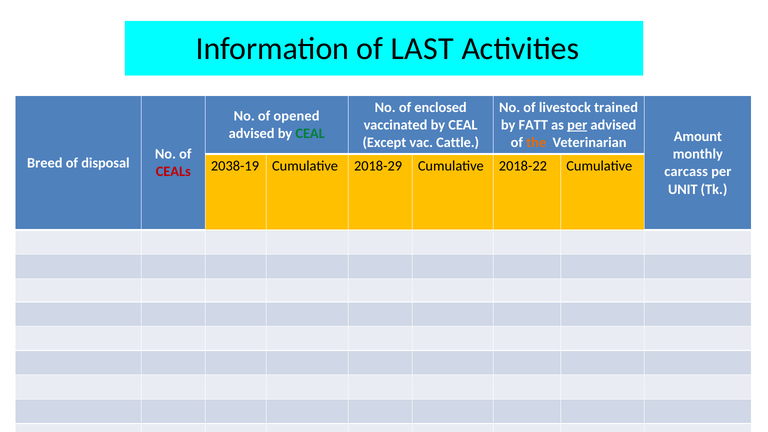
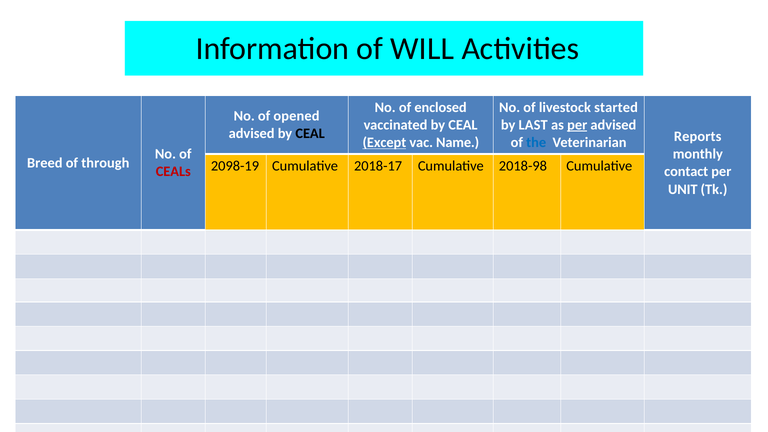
LAST: LAST -> WILL
trained: trained -> started
FATT: FATT -> LAST
CEAL at (310, 134) colour: green -> black
Except underline: none -> present
Cattle: Cattle -> Name
the colour: orange -> blue
Amount: Amount -> Reports
disposal: disposal -> through
2038-19: 2038-19 -> 2098-19
2018-29: 2018-29 -> 2018-17
2018-22: 2018-22 -> 2018-98
carcass: carcass -> contact
